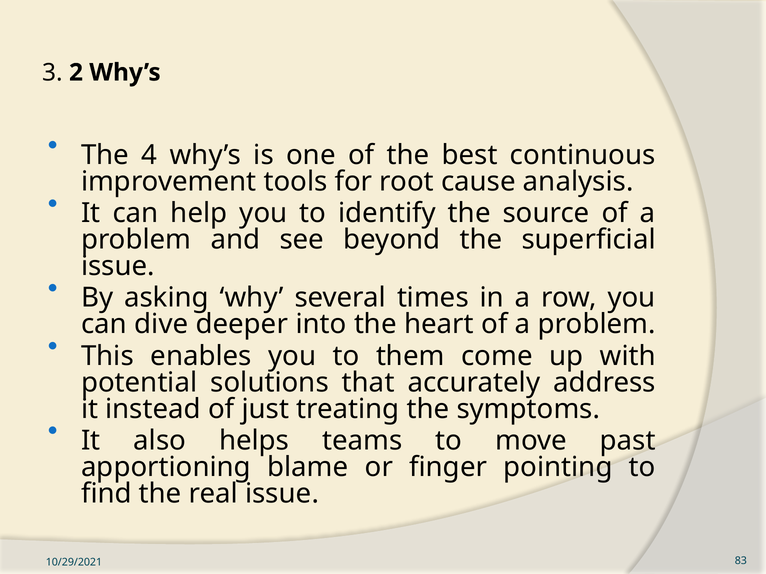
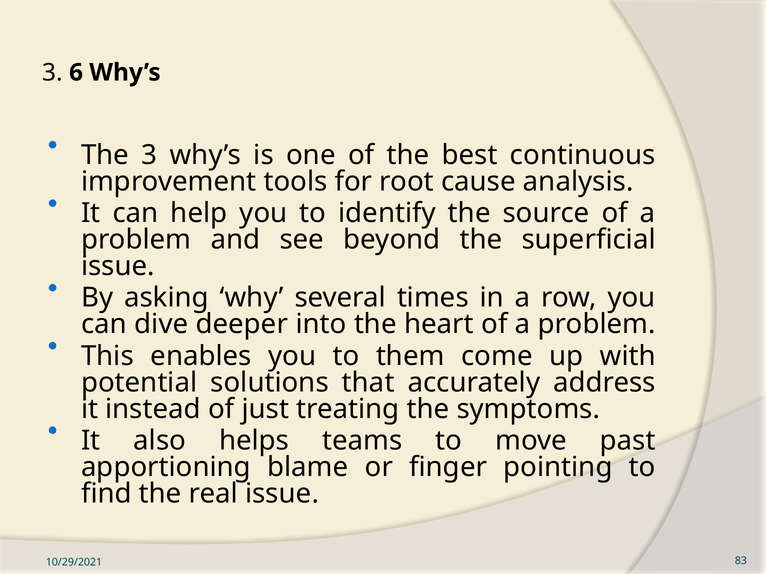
2: 2 -> 6
The 4: 4 -> 3
